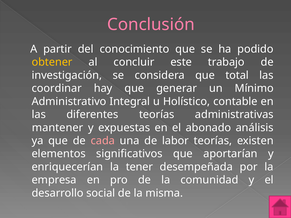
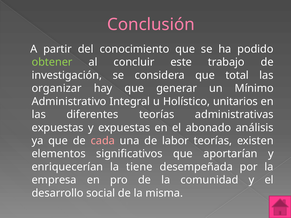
obtener colour: yellow -> light green
coordinar: coordinar -> organizar
contable: contable -> unitarios
mantener at (58, 128): mantener -> expuestas
tener: tener -> tiene
